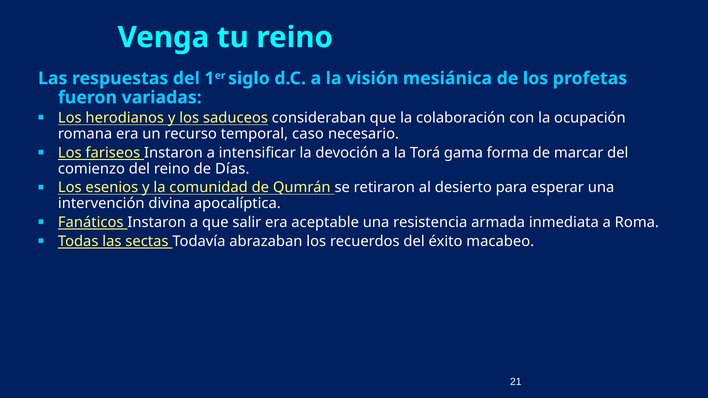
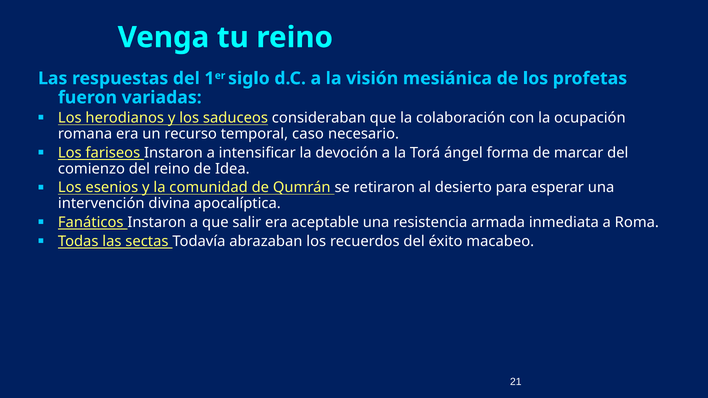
gama: gama -> ángel
Días: Días -> Idea
